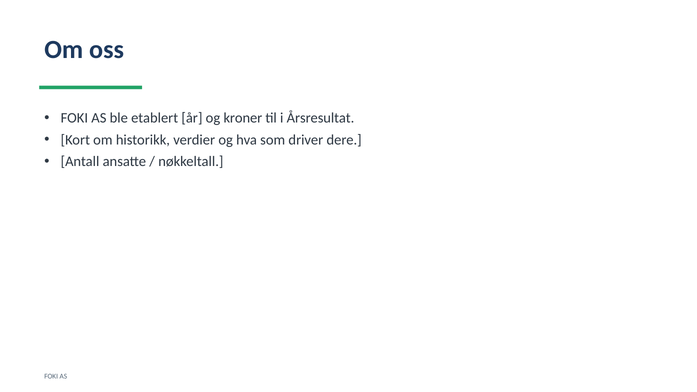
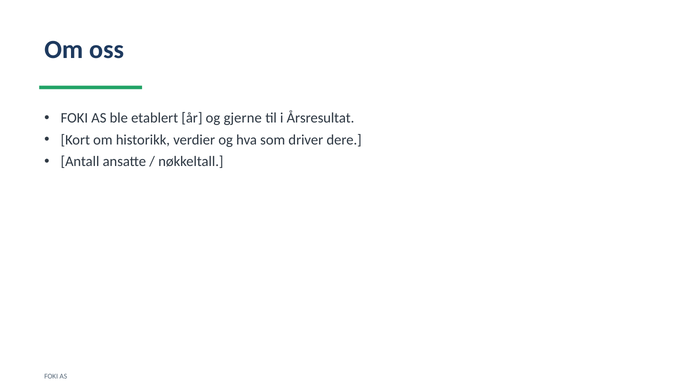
kroner: kroner -> gjerne
